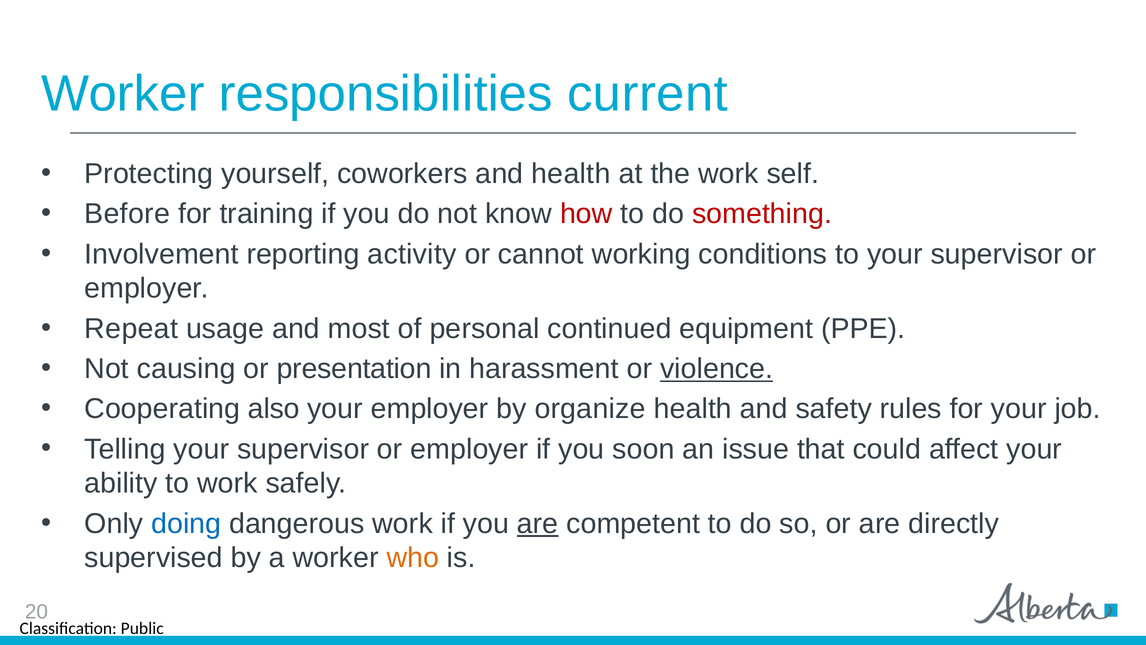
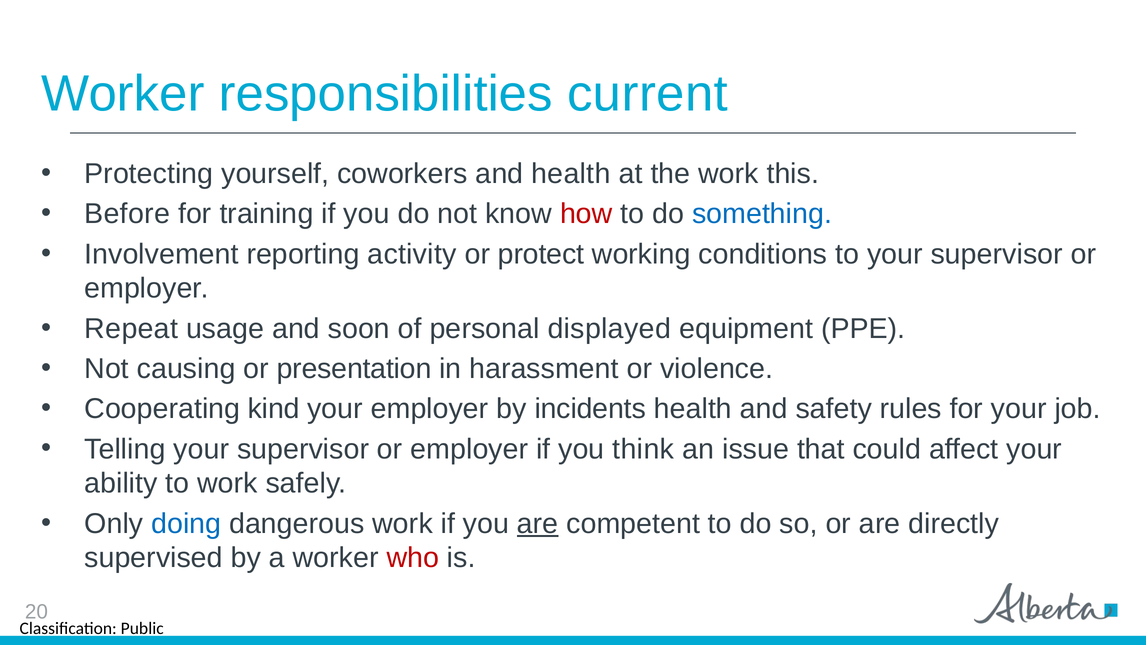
self: self -> this
something colour: red -> blue
cannot: cannot -> protect
most: most -> soon
continued: continued -> displayed
violence underline: present -> none
also: also -> kind
organize: organize -> incidents
soon: soon -> think
who colour: orange -> red
